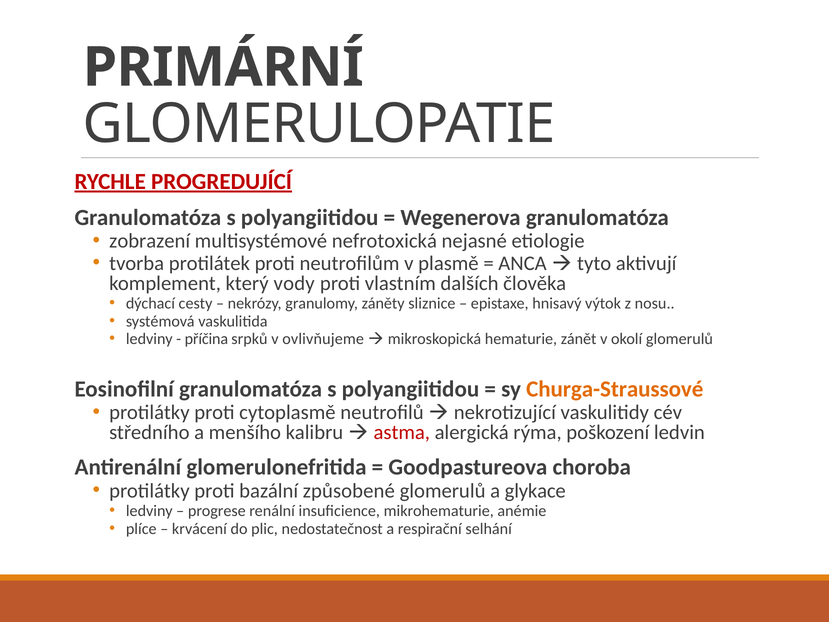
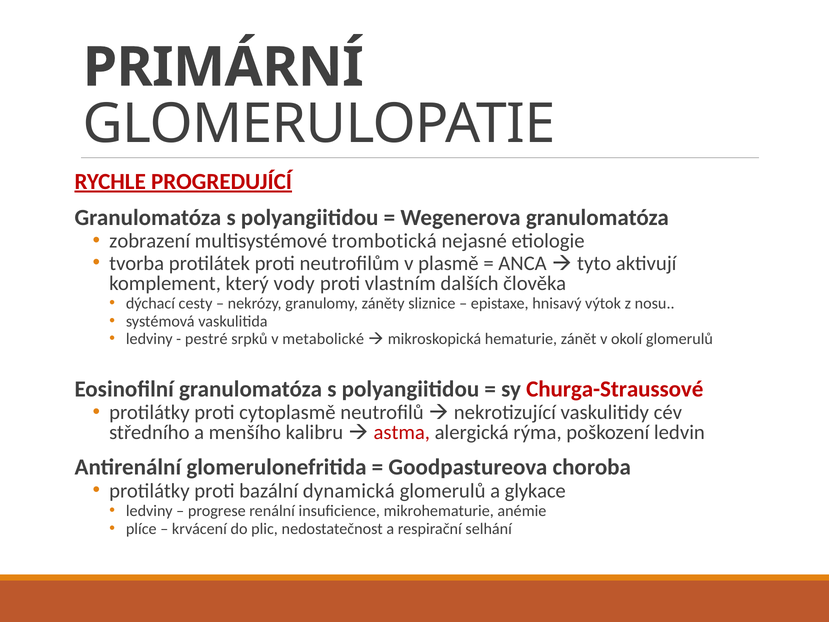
nefrotoxická: nefrotoxická -> trombotická
příčina: příčina -> pestré
ovlivňujeme: ovlivňujeme -> metabolické
Churga-Straussové colour: orange -> red
způsobené: způsobené -> dynamická
